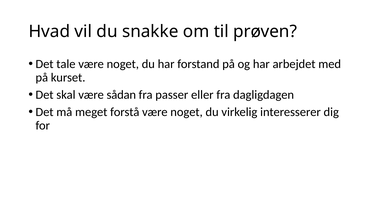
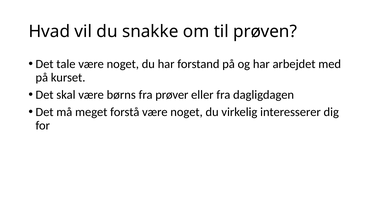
sådan: sådan -> børns
passer: passer -> prøver
